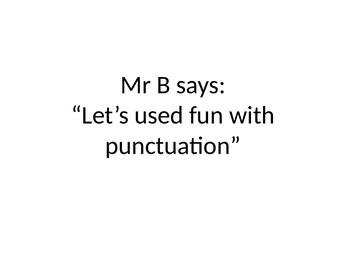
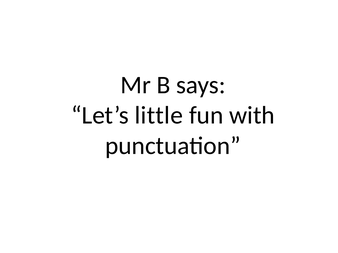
used: used -> little
